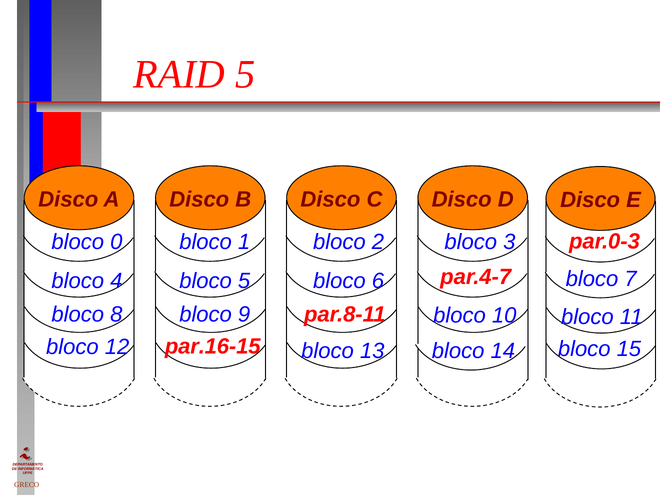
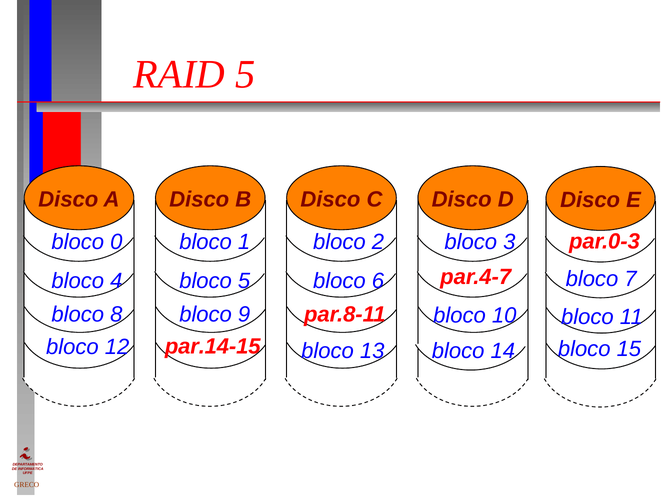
par.16-15: par.16-15 -> par.14-15
